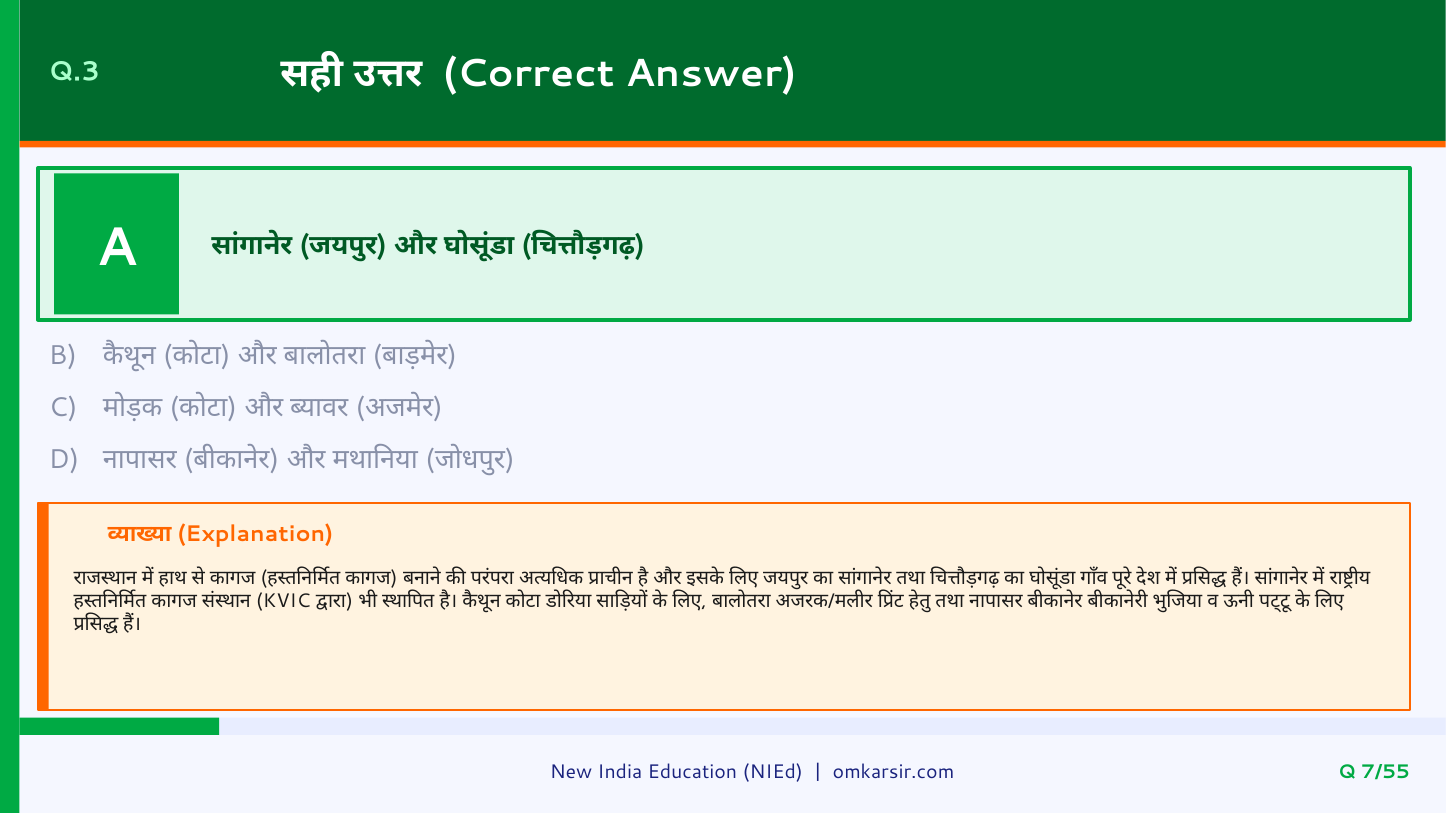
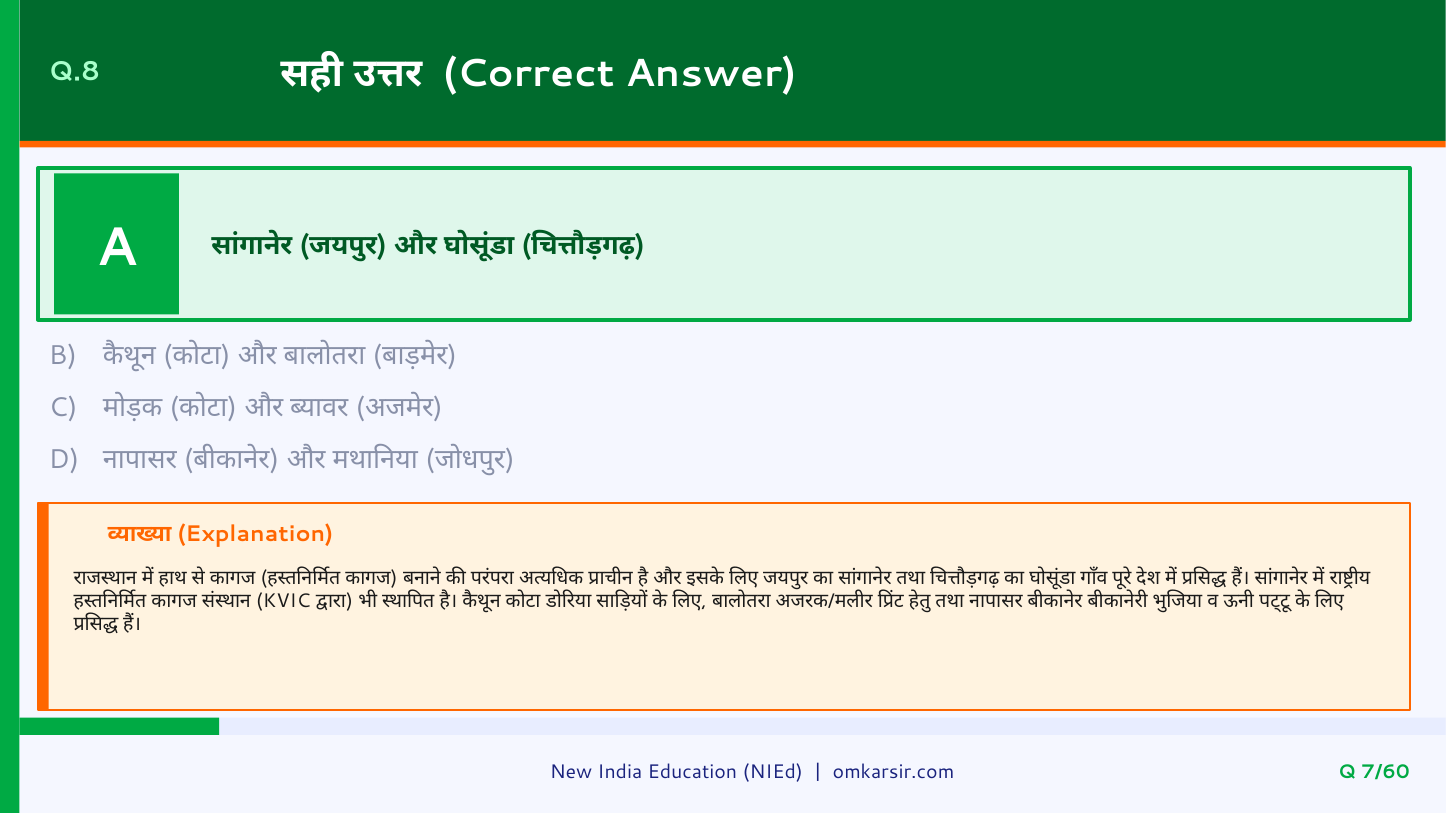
Q.3: Q.3 -> Q.8
7/55: 7/55 -> 7/60
